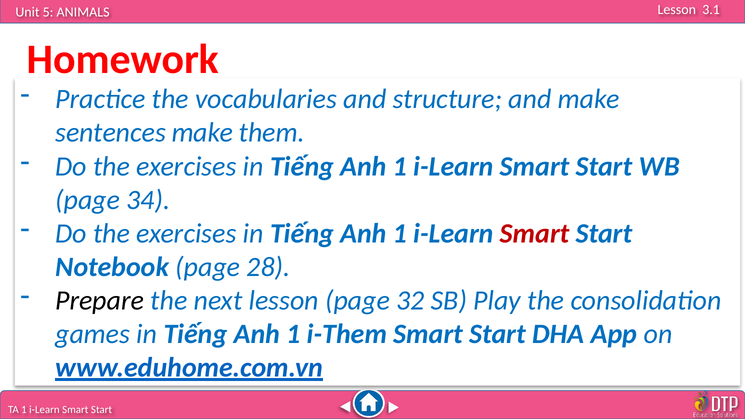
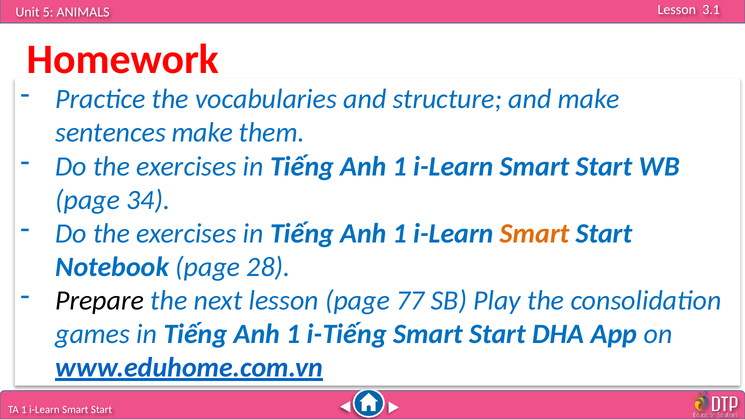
Smart at (535, 233) colour: red -> orange
32: 32 -> 77
i-Them: i-Them -> i-Tiếng
